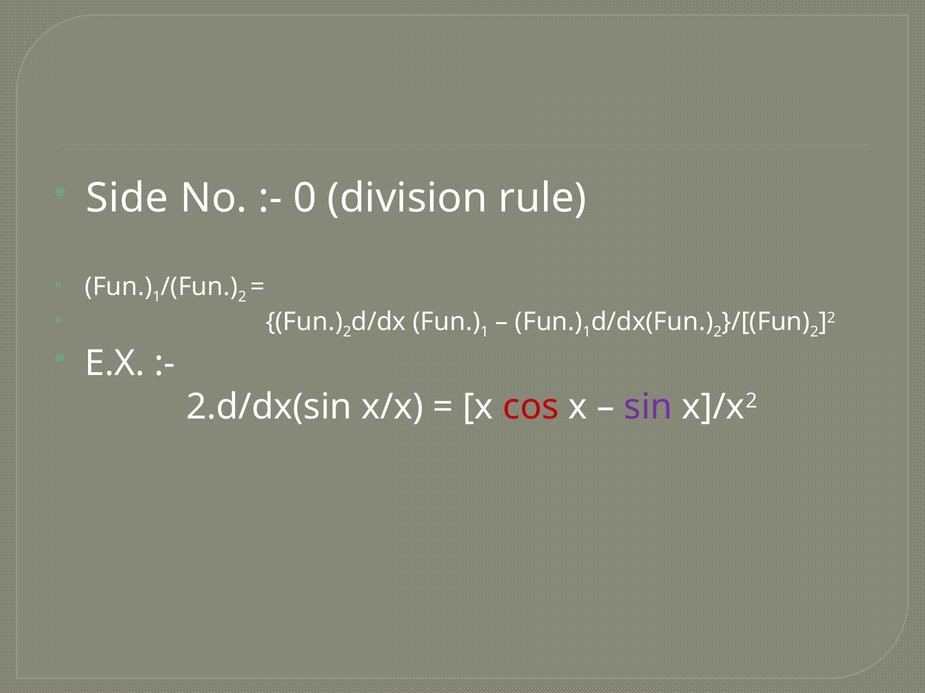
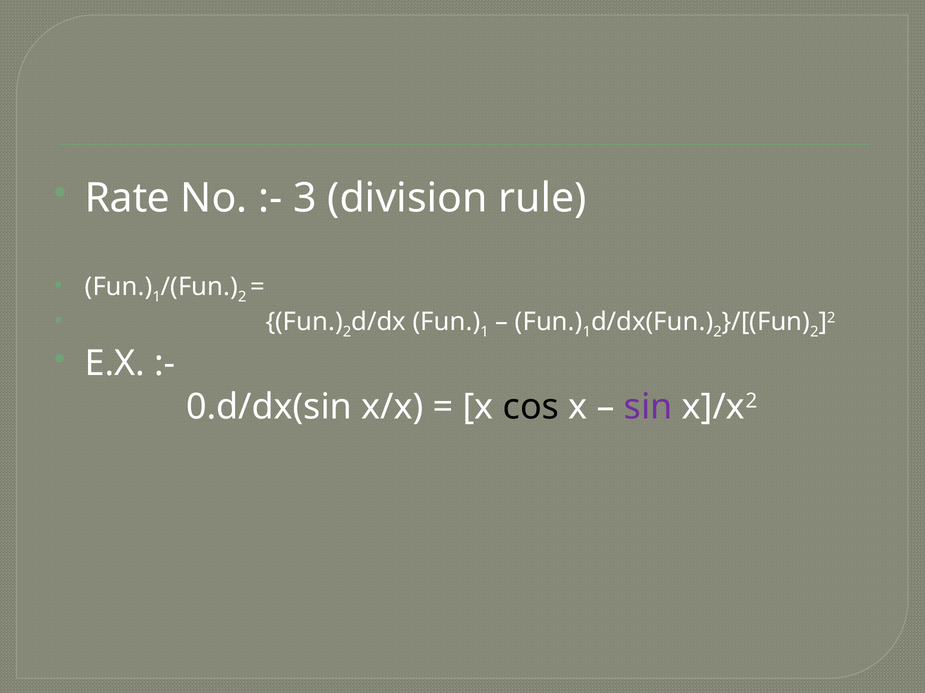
Side: Side -> Rate
0: 0 -> 3
2.d/dx(sin: 2.d/dx(sin -> 0.d/dx(sin
cos colour: red -> black
